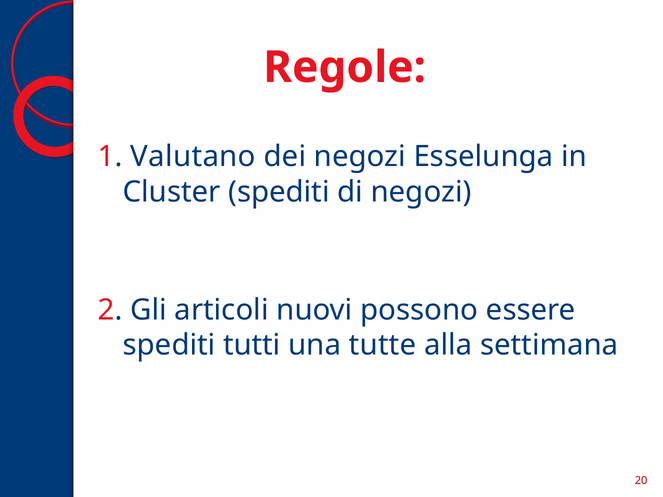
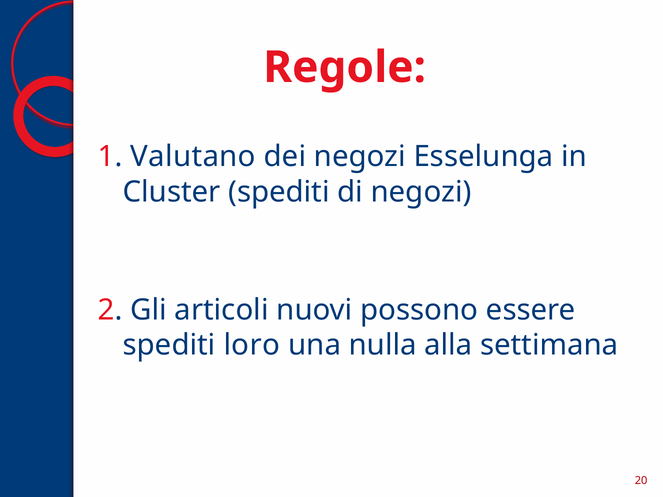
tutti: tutti -> loro
tutte: tutte -> nulla
